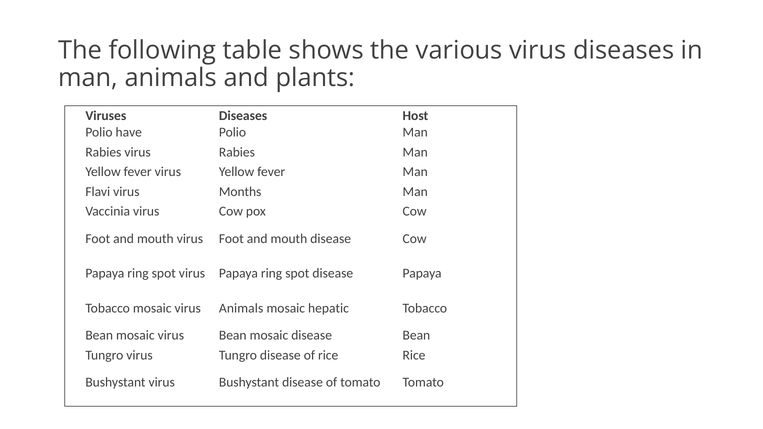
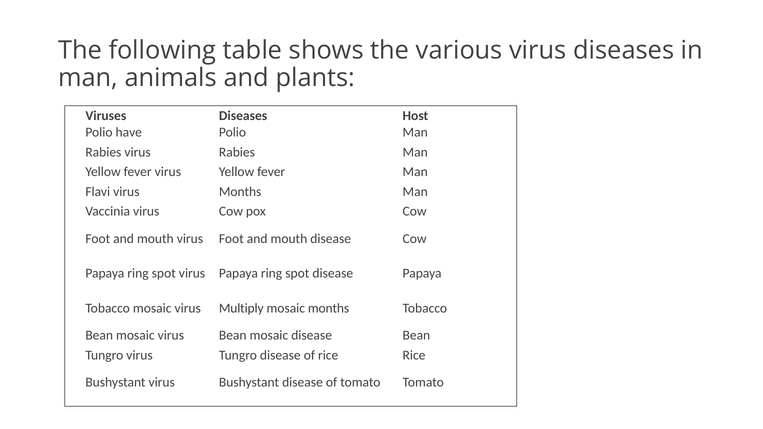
virus Animals: Animals -> Multiply
mosaic hepatic: hepatic -> months
